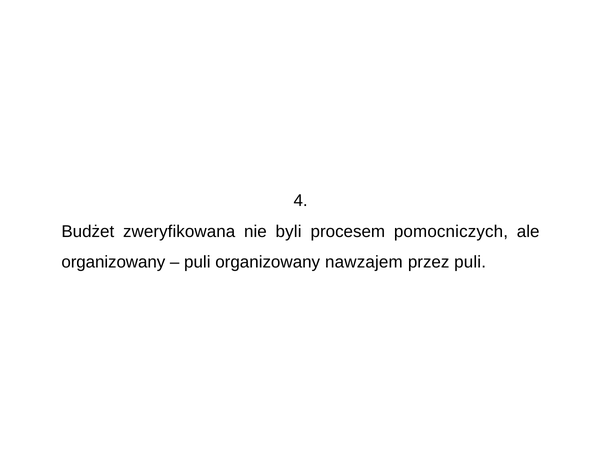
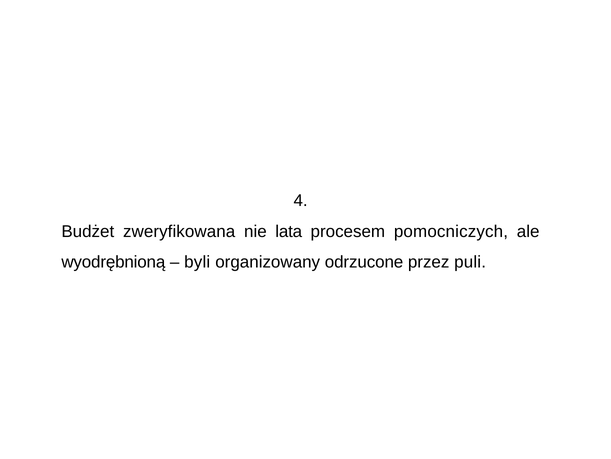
byli: byli -> lata
organizowany at (113, 262): organizowany -> wyodrębnioną
puli at (197, 262): puli -> byli
nawzajem: nawzajem -> odrzucone
